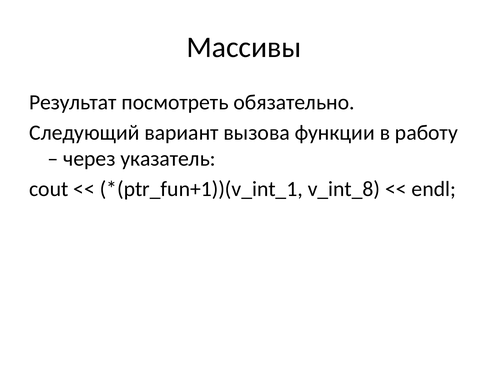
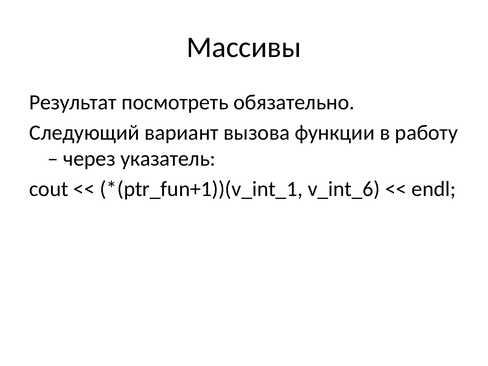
v_int_8: v_int_8 -> v_int_6
